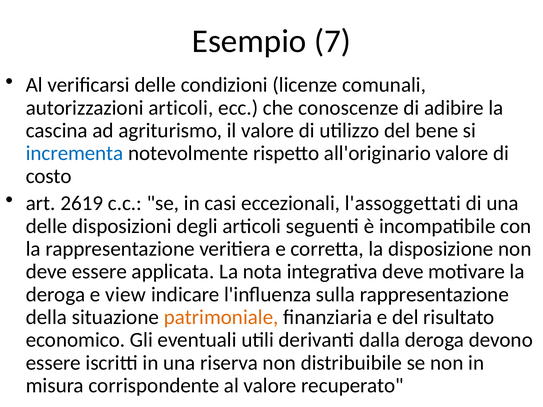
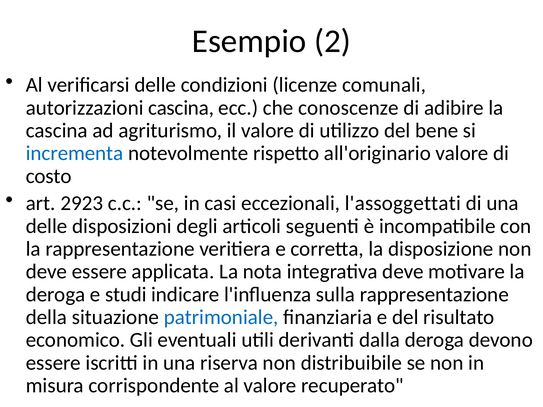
7: 7 -> 2
autorizzazioni articoli: articoli -> cascina
2619: 2619 -> 2923
view: view -> studi
patrimoniale colour: orange -> blue
